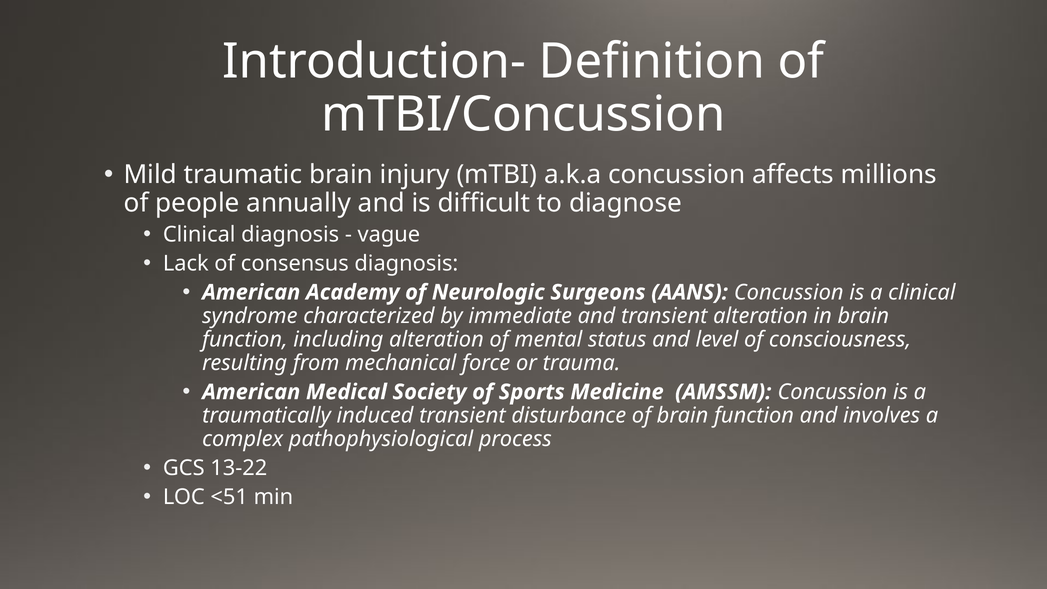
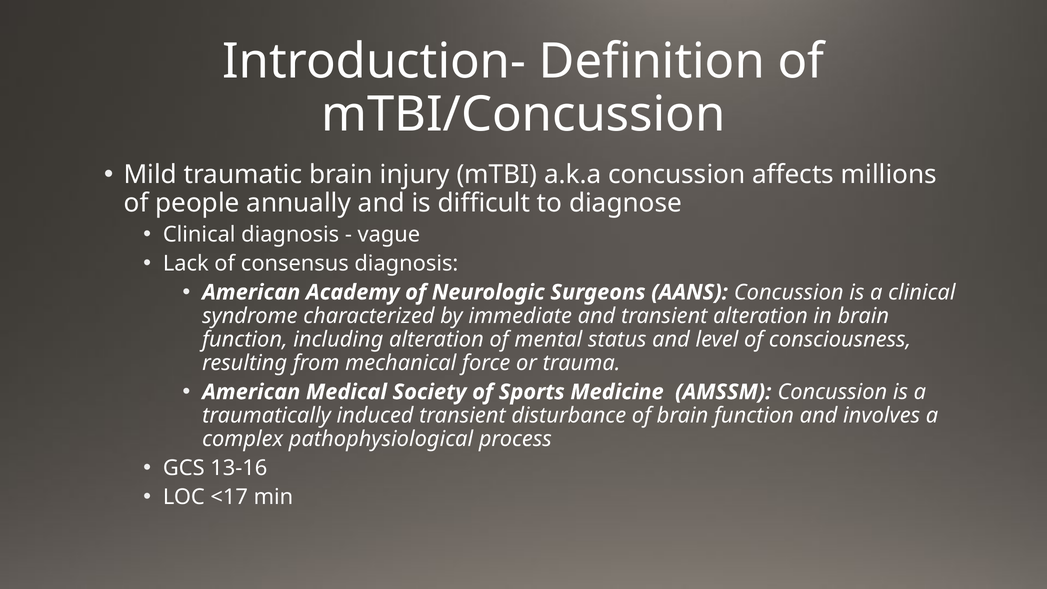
13-22: 13-22 -> 13-16
<51: <51 -> <17
